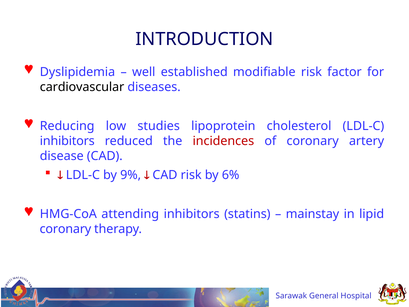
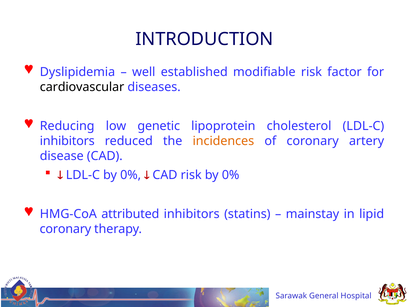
studies: studies -> genetic
incidences colour: red -> orange
LDL-C by 9%: 9% -> 0%
risk by 6%: 6% -> 0%
attending: attending -> attributed
